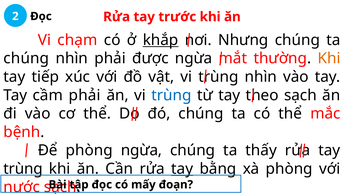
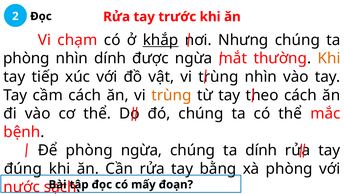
chúng at (26, 58): chúng -> phòng
nhìn phải: phải -> dính
cầm phải: phải -> cách
trùng at (171, 95) colour: blue -> orange
theo sạch: sạch -> cách
ta thấy: thấy -> dính
trùng at (23, 168): trùng -> đúng
tay at (182, 168) underline: present -> none
